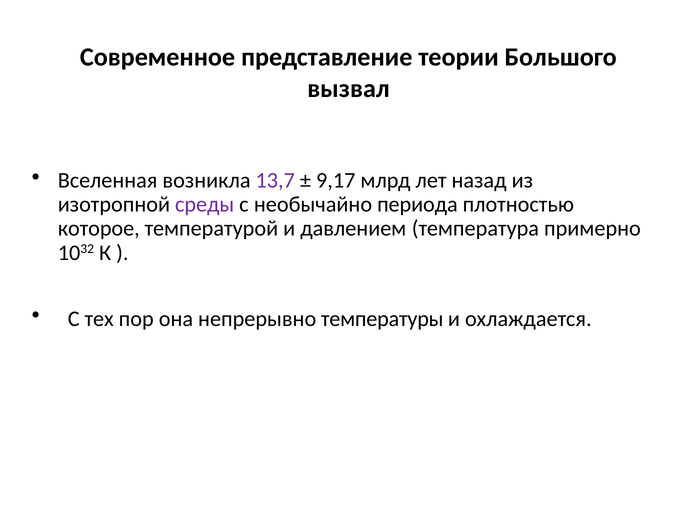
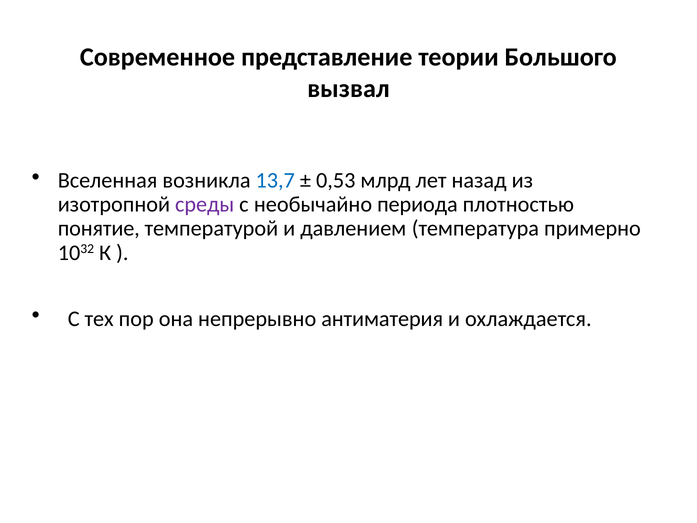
13,7 colour: purple -> blue
9,17: 9,17 -> 0,53
которое: которое -> понятие
температуры: температуры -> антиматерия
